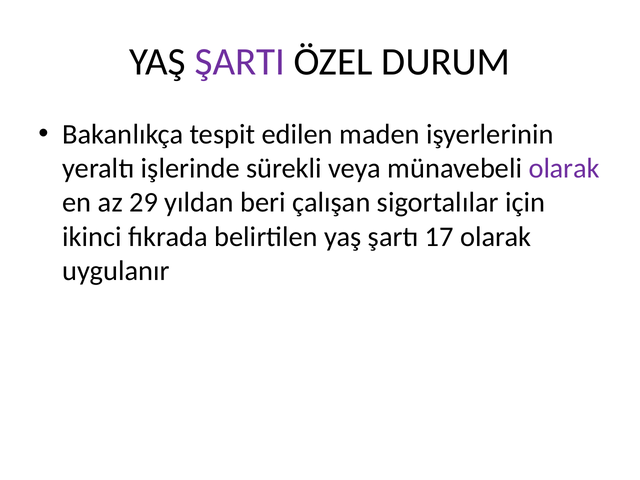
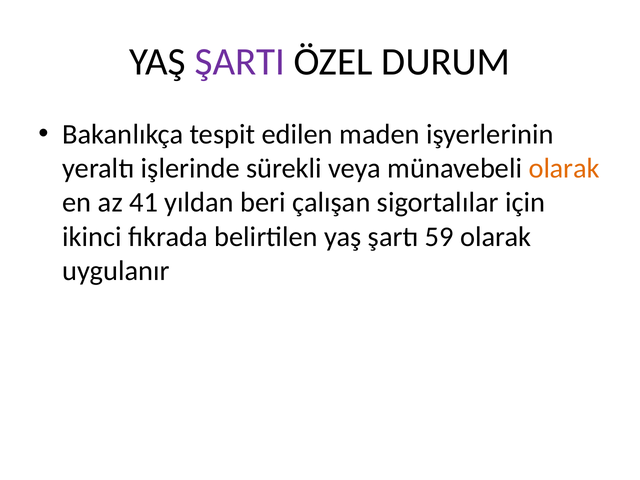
olarak at (564, 168) colour: purple -> orange
29: 29 -> 41
17: 17 -> 59
